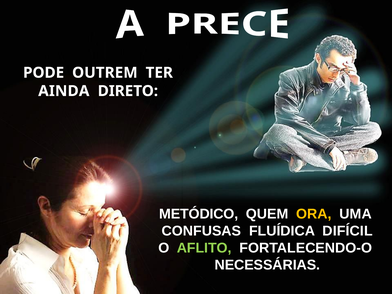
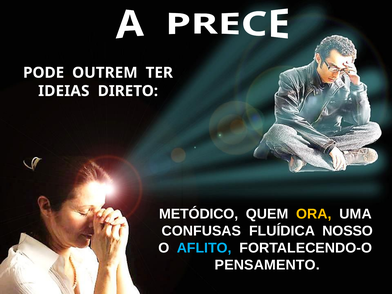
AINDA: AINDA -> IDEIAS
DIFÍCIL: DIFÍCIL -> NOSSO
AFLITO colour: light green -> light blue
NECESSÁRIAS: NECESSÁRIAS -> PENSAMENTO
